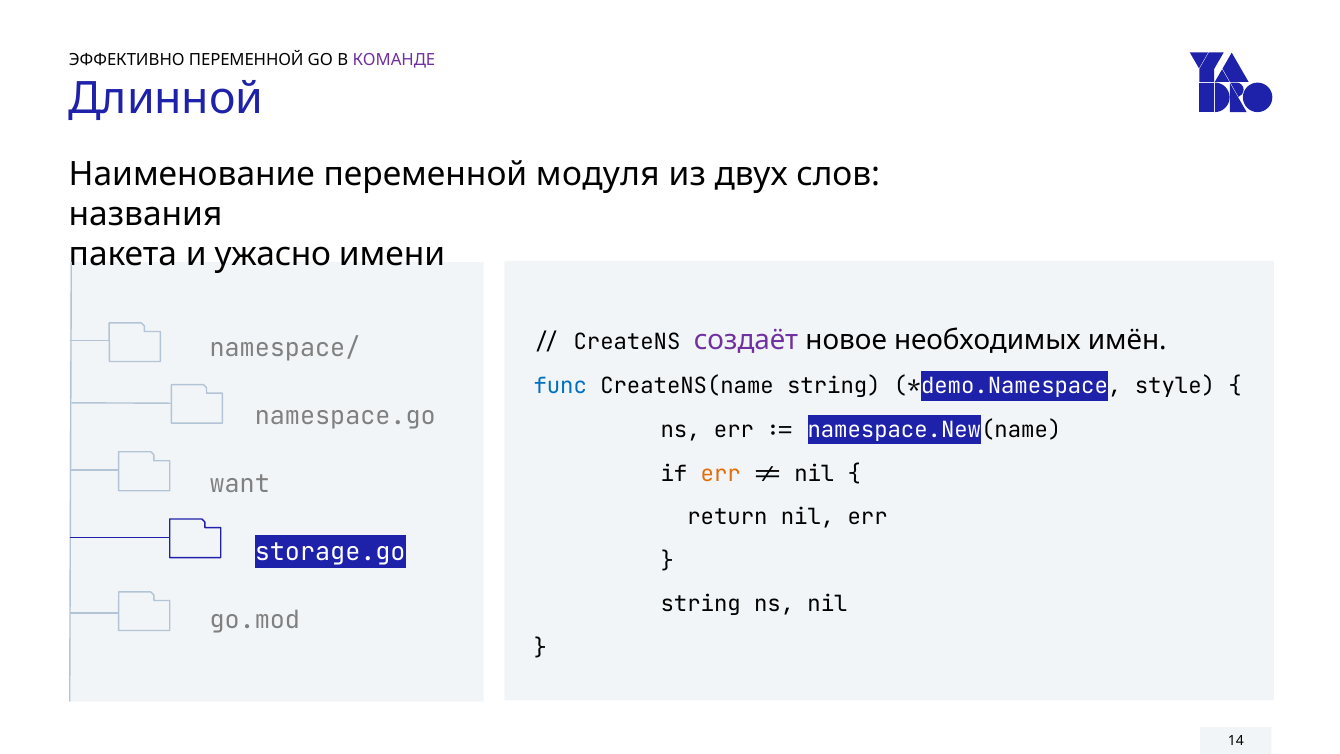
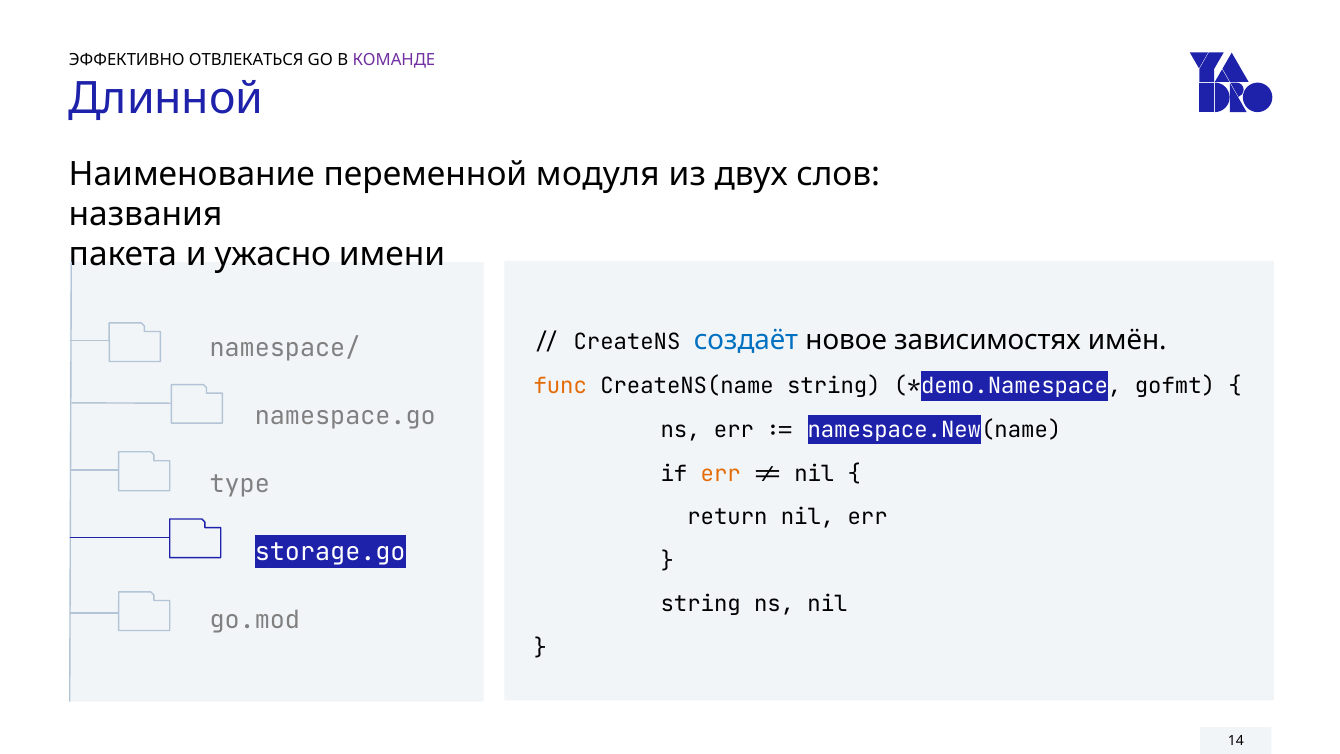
ЭФФЕКТИВНО ПЕРЕМЕННОЙ: ПЕРЕМЕННОЙ -> ОТВЛЕКАТЬСЯ
создаёт colour: purple -> blue
необходимых: необходимых -> зависимостях
func colour: blue -> orange
style: style -> gofmt
want/: want/ -> type/
